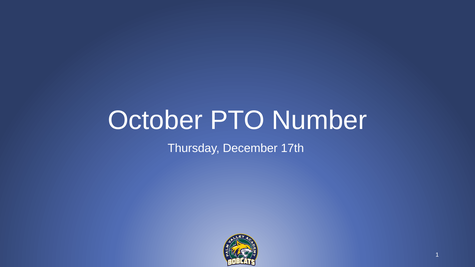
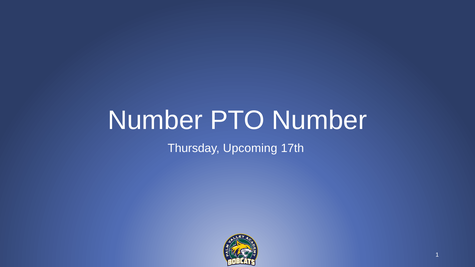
October at (155, 120): October -> Number
December: December -> Upcoming
